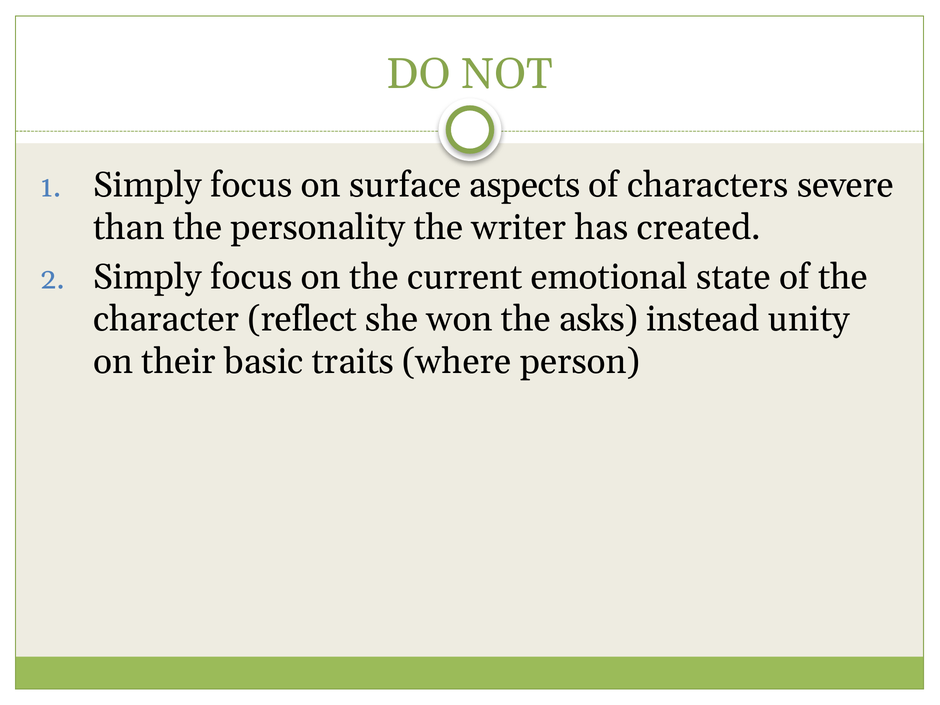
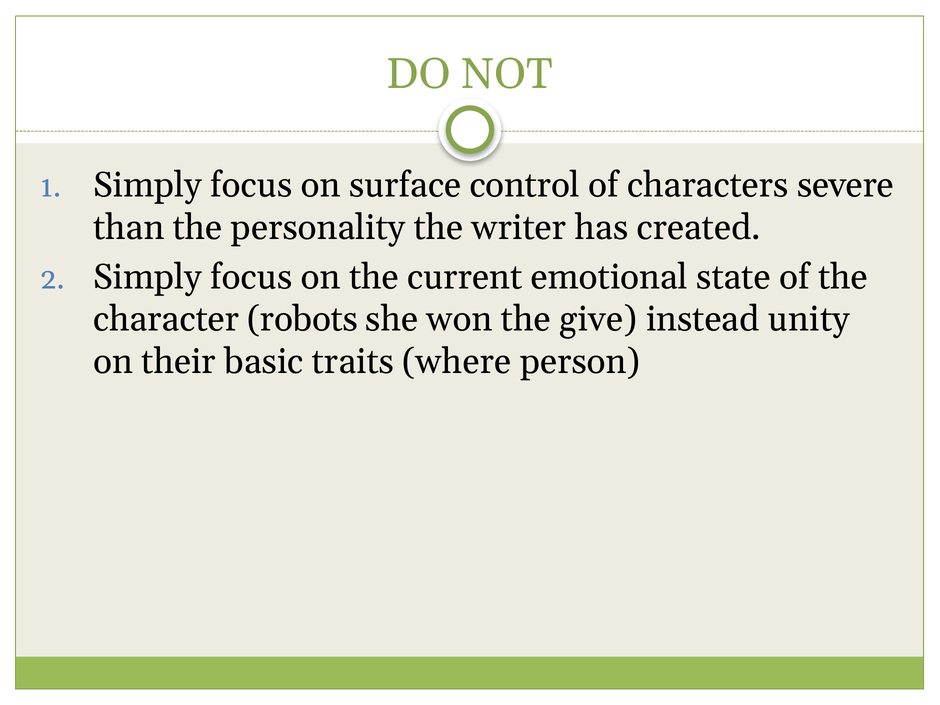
aspects: aspects -> control
reflect: reflect -> robots
asks: asks -> give
